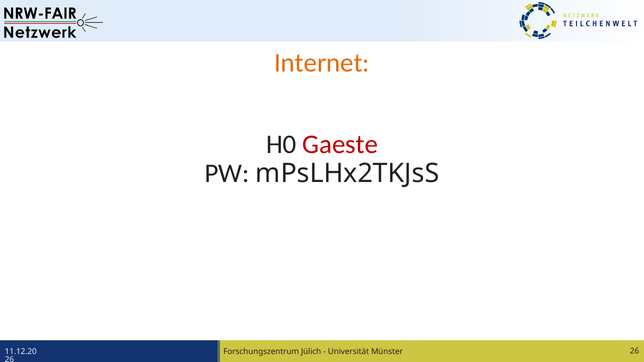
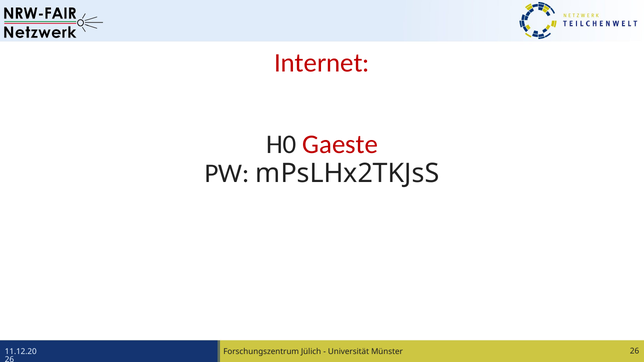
Internet colour: orange -> red
